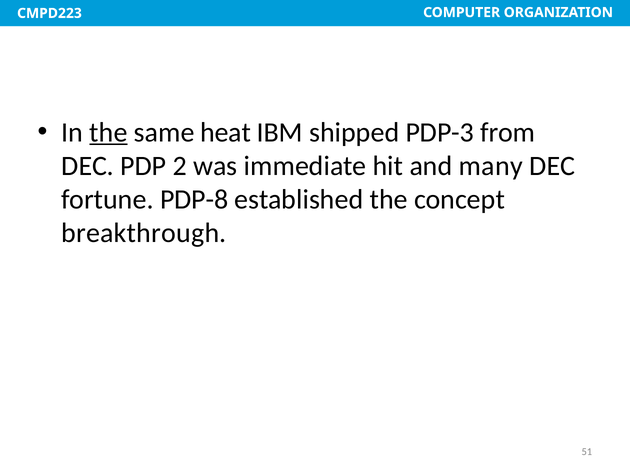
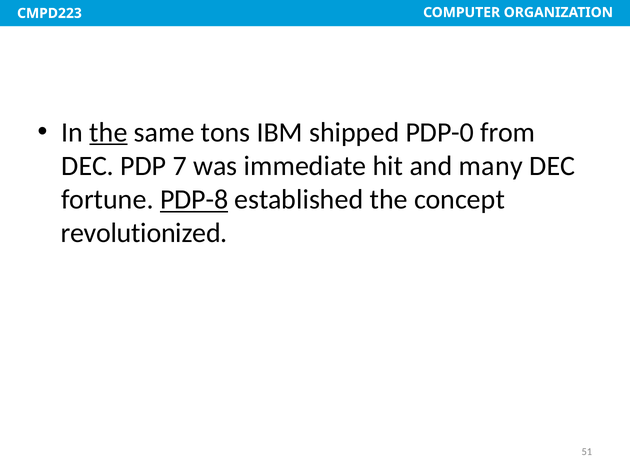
heat: heat -> tons
PDP-3: PDP-3 -> PDP-0
2: 2 -> 7
PDP-8 underline: none -> present
breakthrough: breakthrough -> revolutionized
